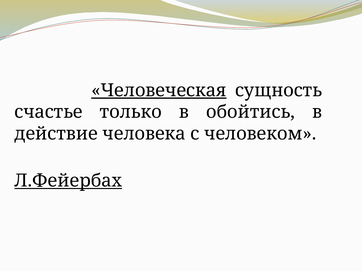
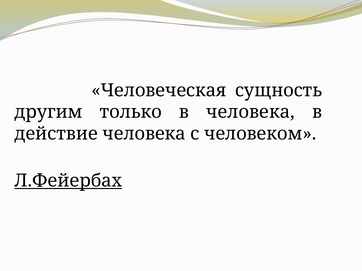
Человеческая underline: present -> none
счастье: счастье -> другим
в обойтись: обойтись -> человека
